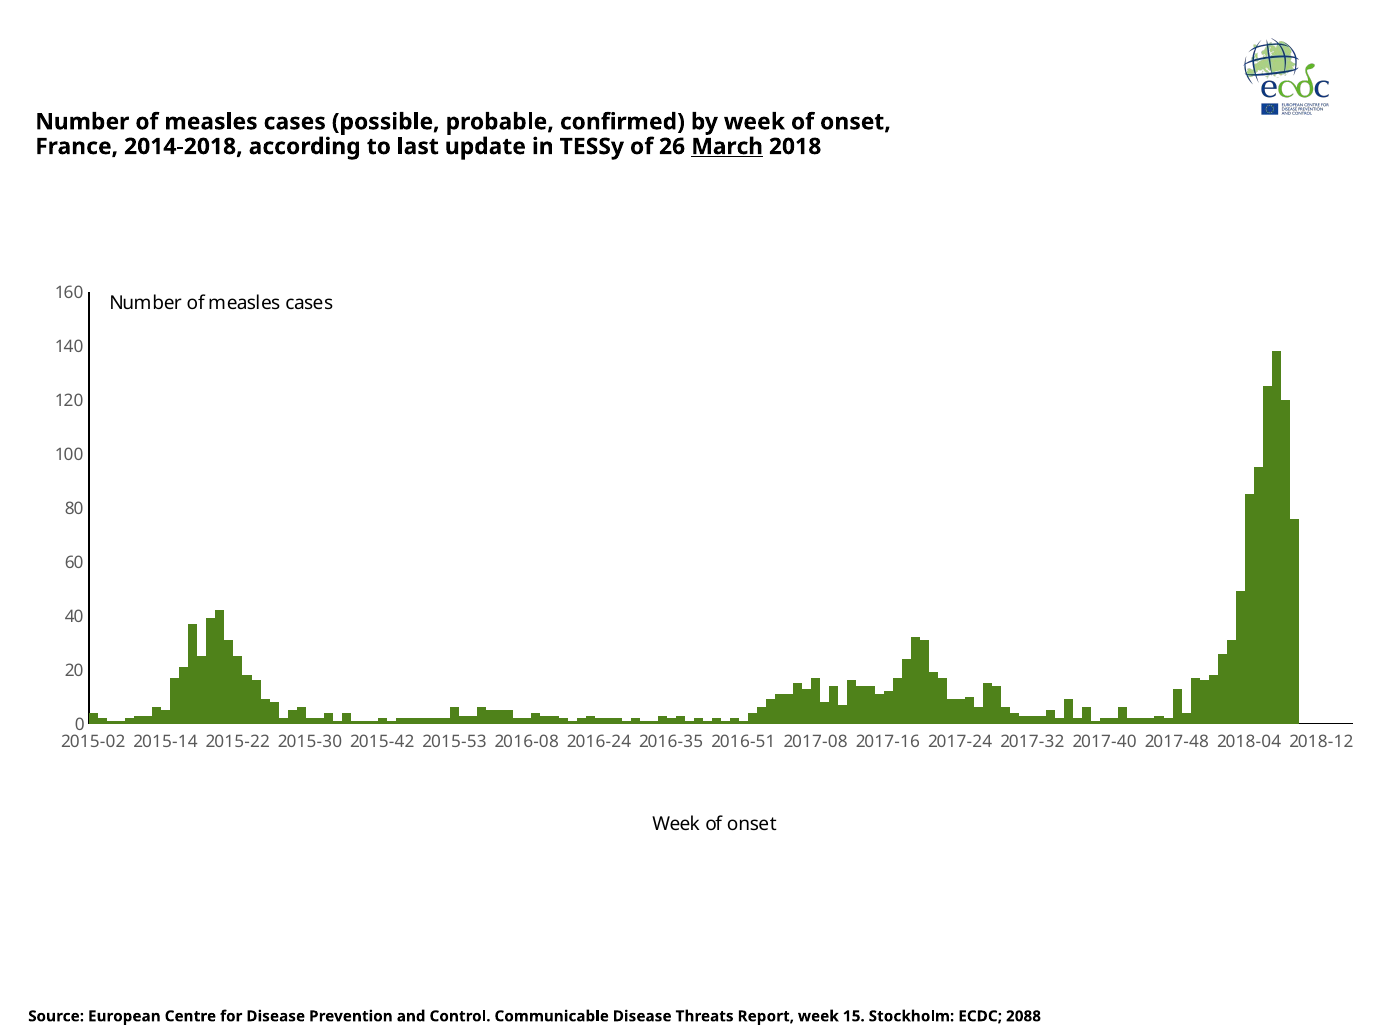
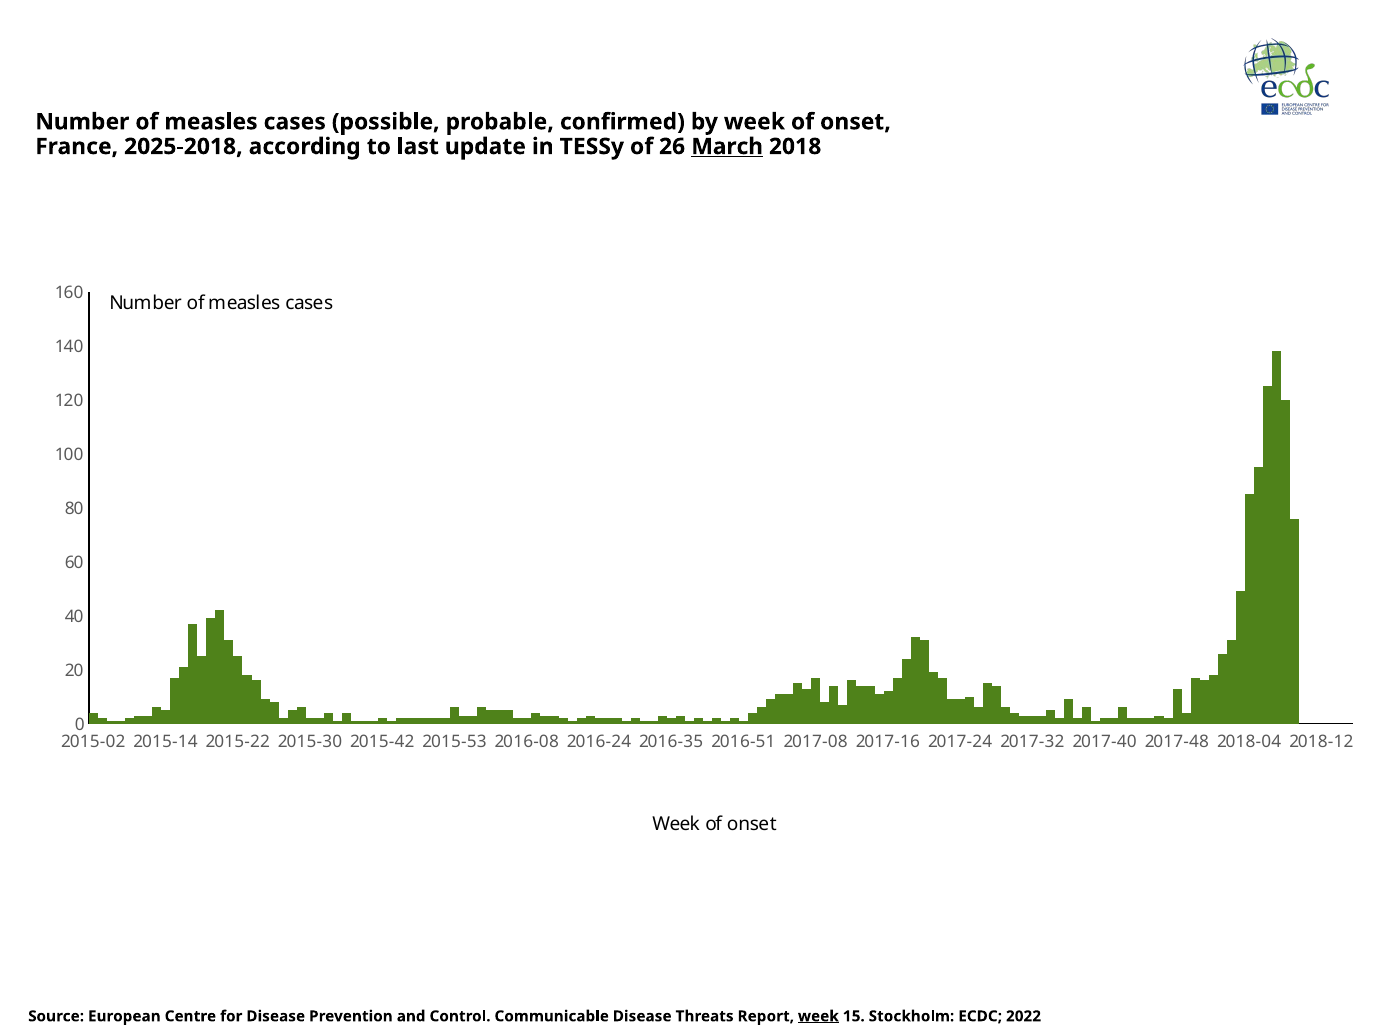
2014-2018: 2014-2018 -> 2025-2018
week at (818, 1016) underline: none -> present
2088: 2088 -> 2022
